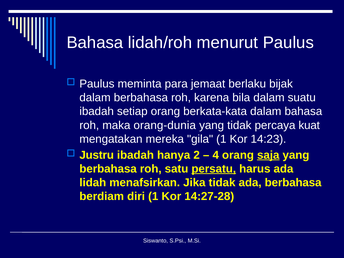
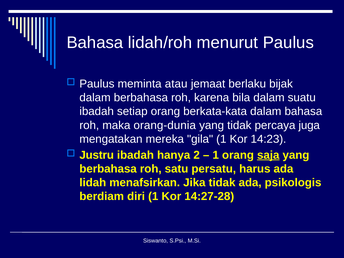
para: para -> atau
kuat: kuat -> juga
4 at (216, 155): 4 -> 1
persatu underline: present -> none
ada berbahasa: berbahasa -> psikologis
